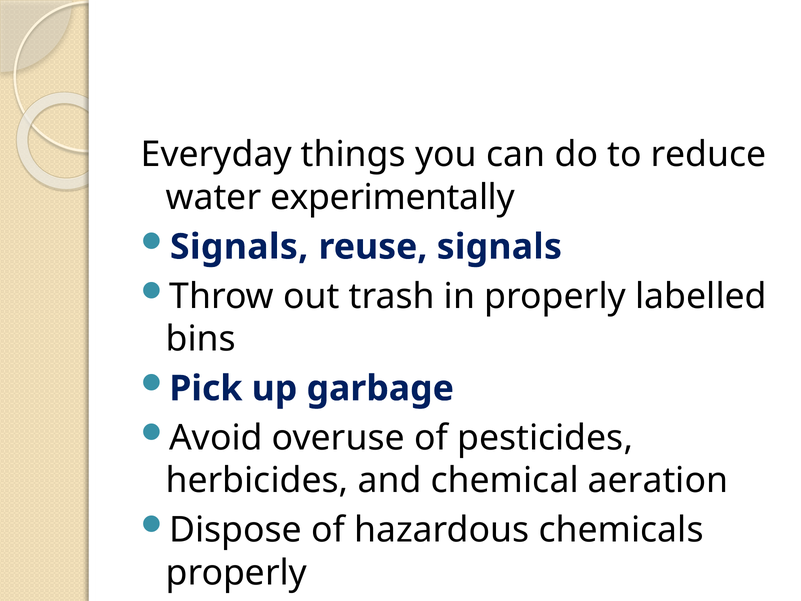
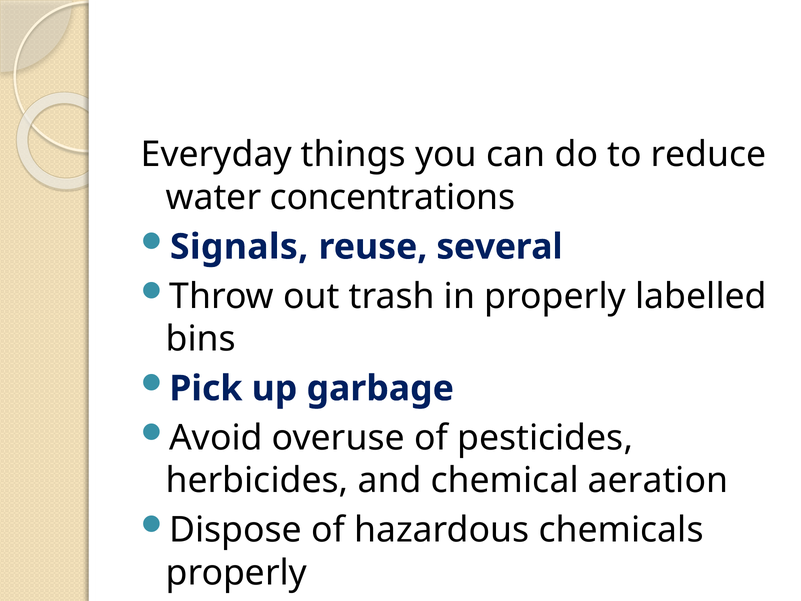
experimentally: experimentally -> concentrations
reuse signals: signals -> several
